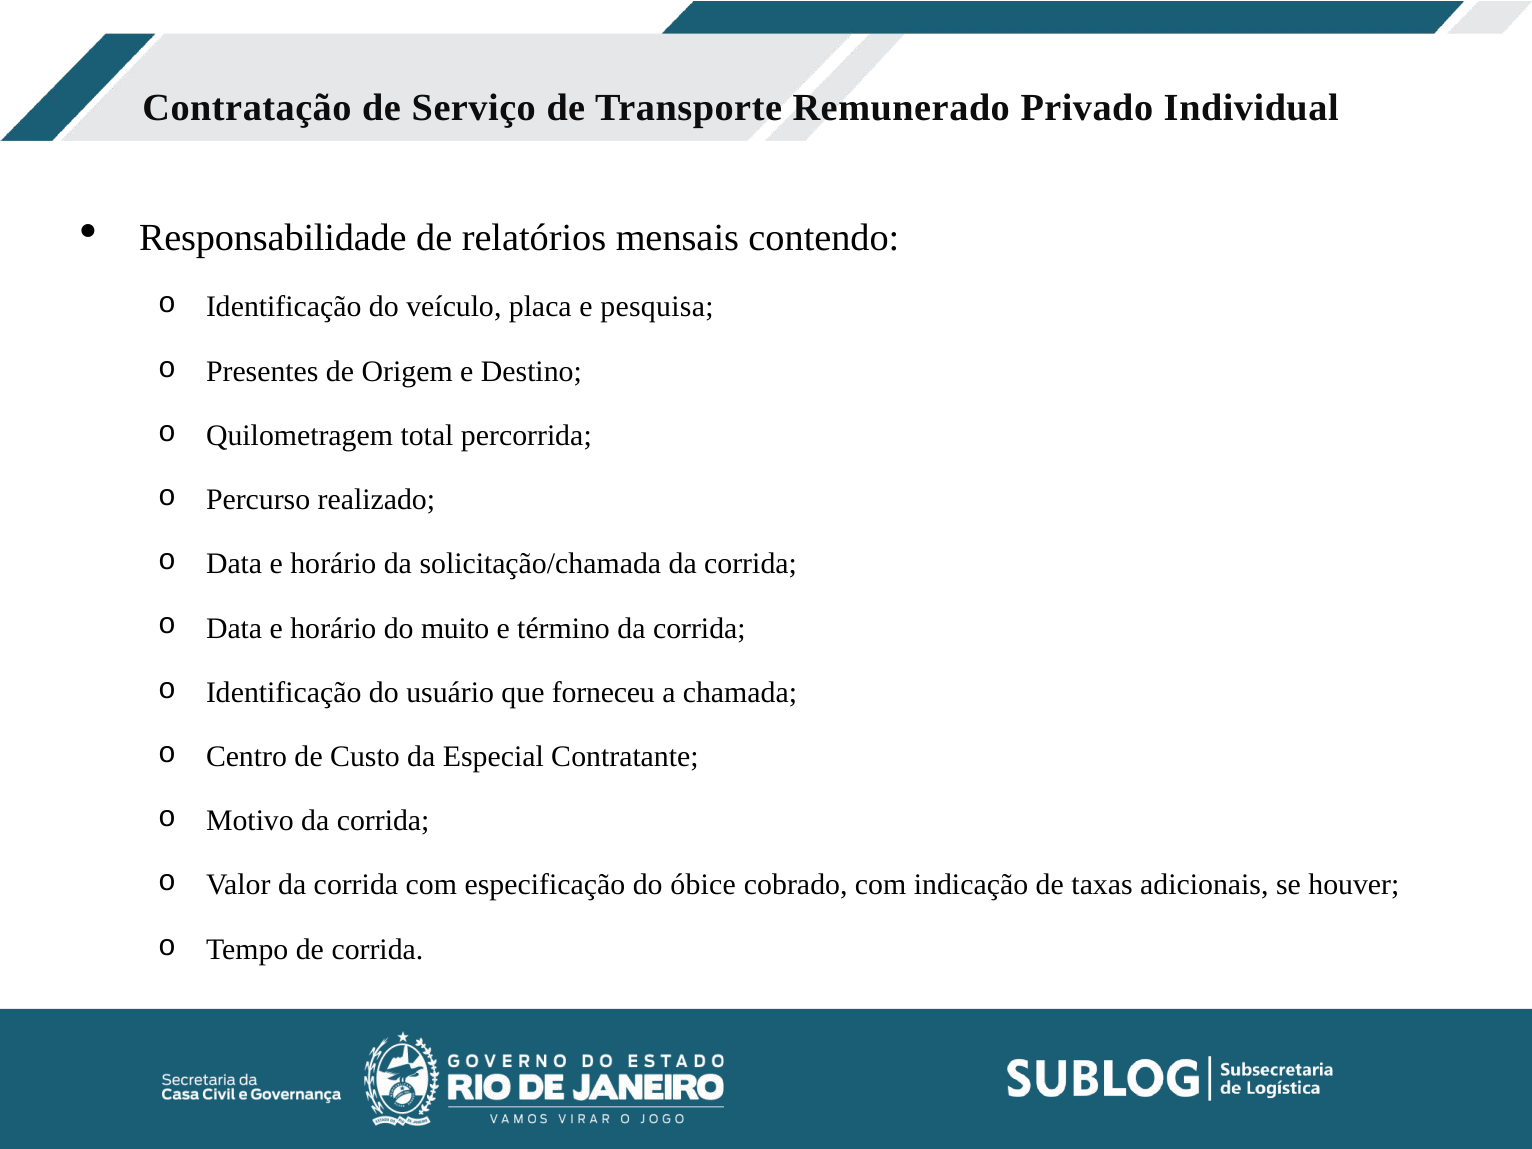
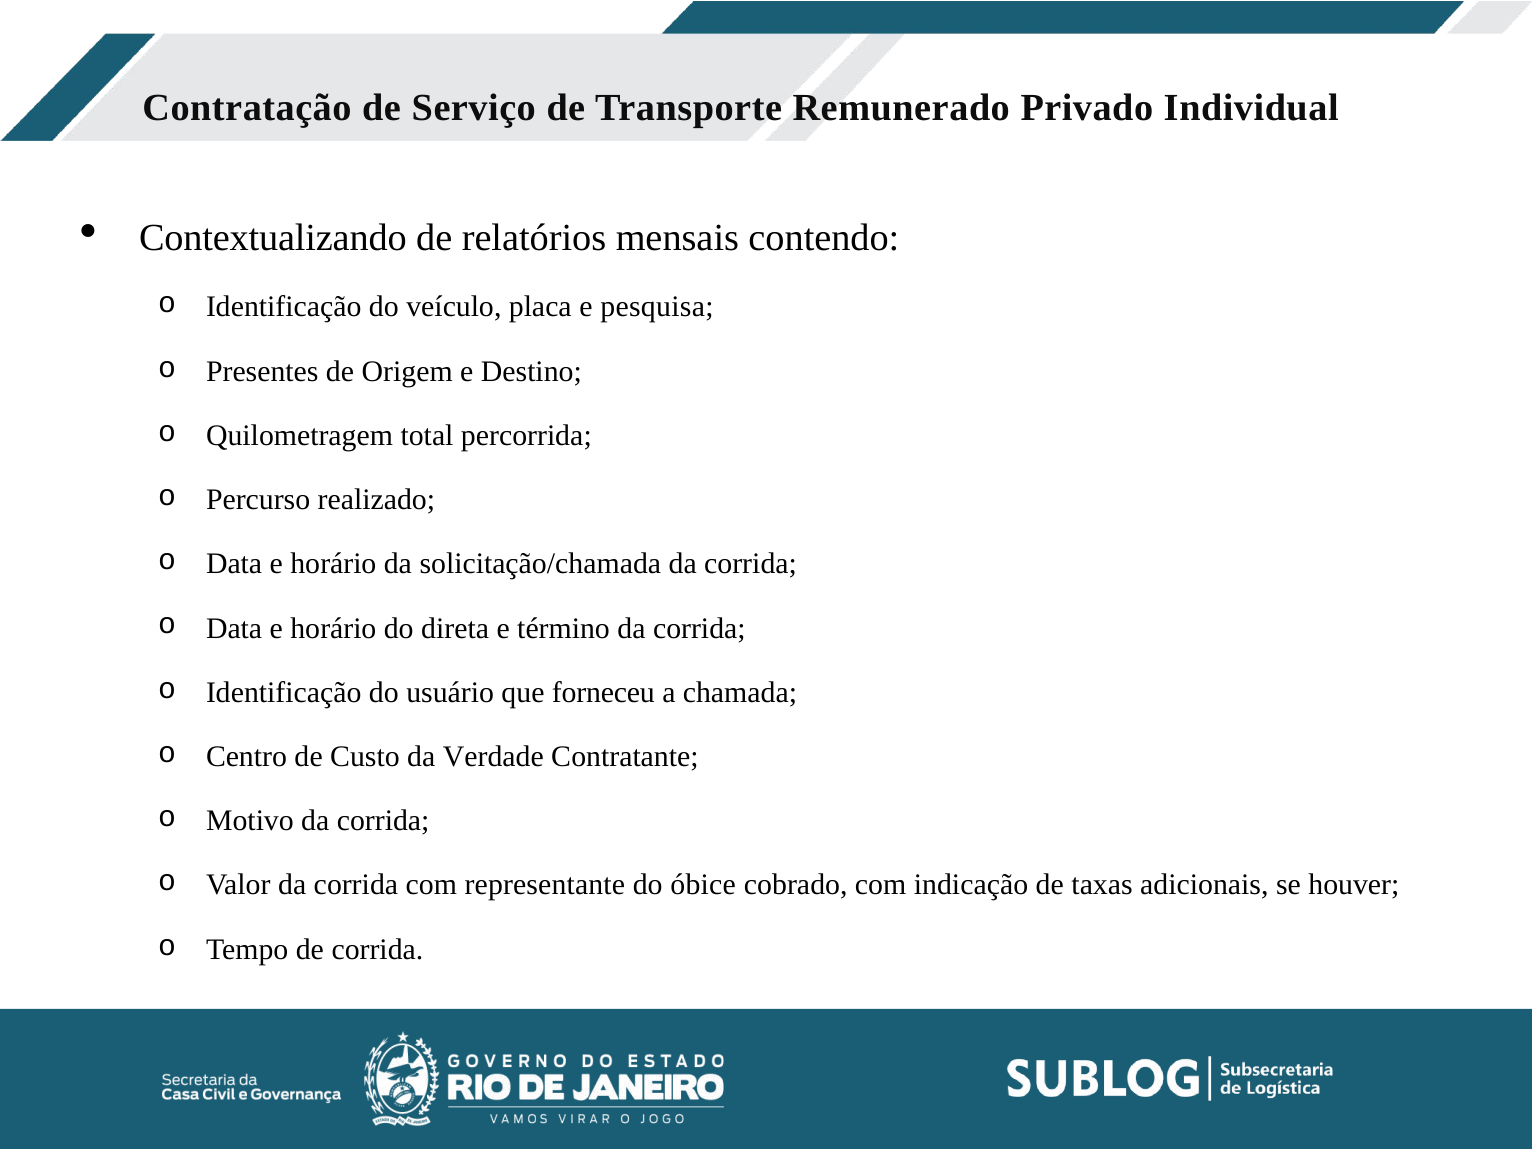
Responsabilidade: Responsabilidade -> Contextualizando
muito: muito -> direta
Especial: Especial -> Verdade
especificação: especificação -> representante
